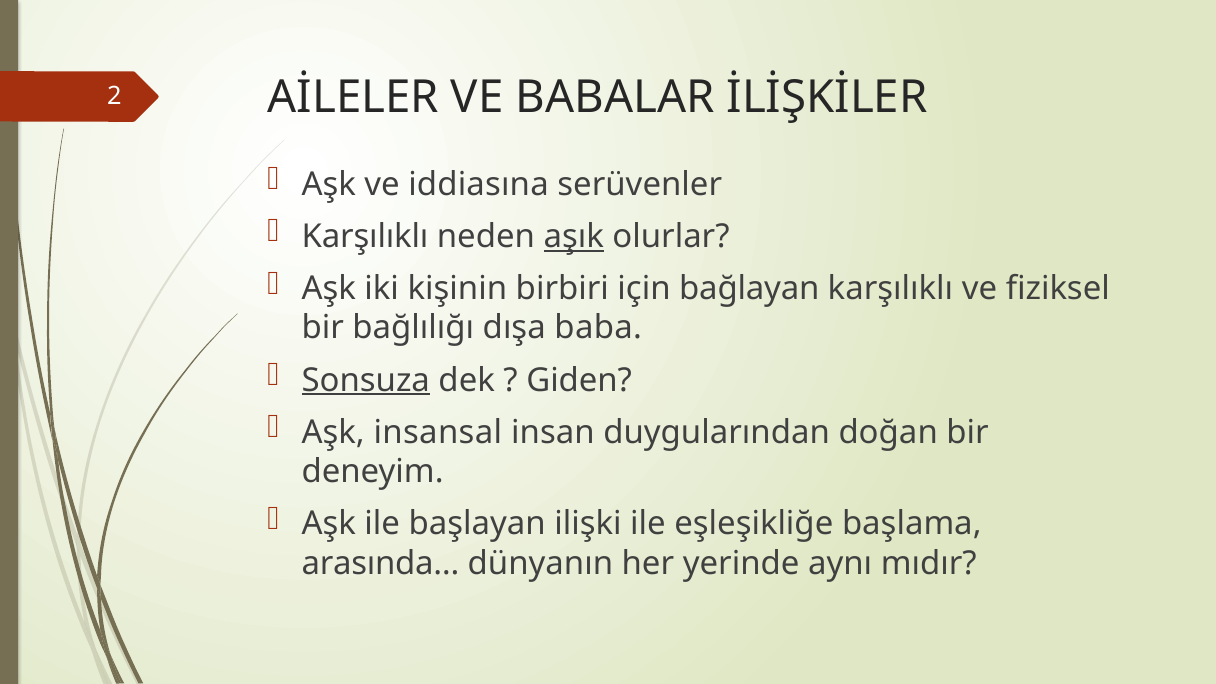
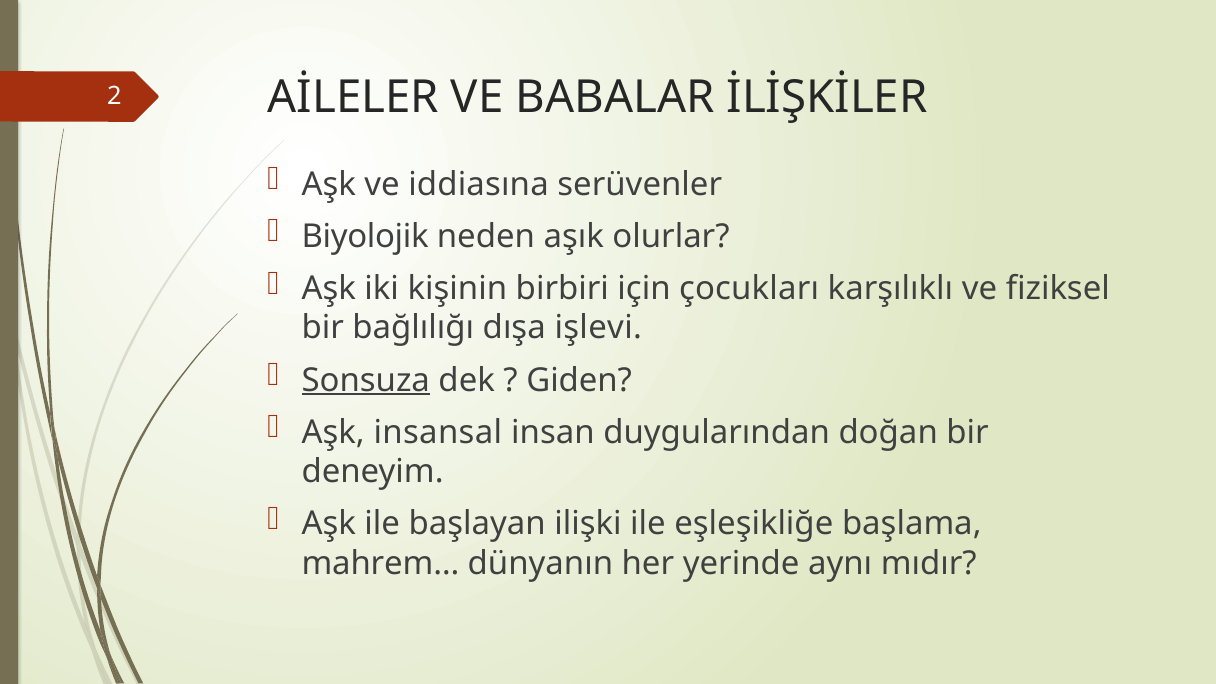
Karşılıklı at (365, 236): Karşılıklı -> Biyolojik
aşık underline: present -> none
bağlayan: bağlayan -> çocukları
baba: baba -> işlevi
arasında…: arasında… -> mahrem…
